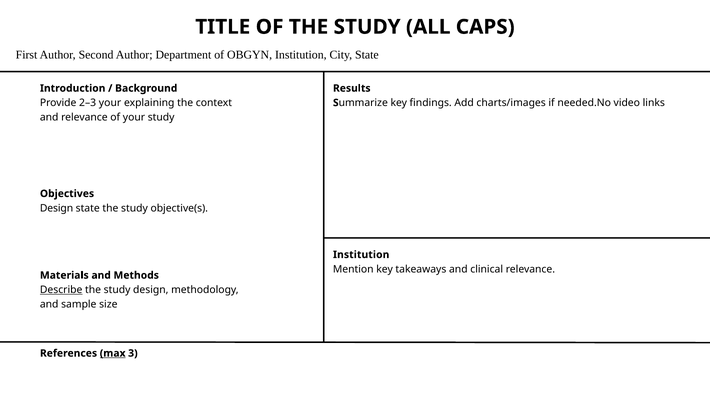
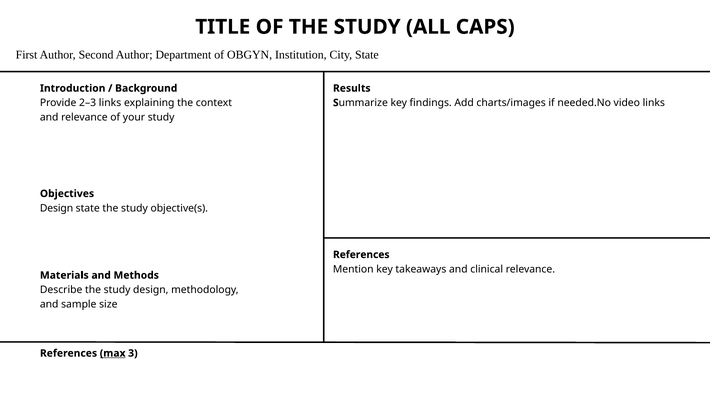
2–3 your: your -> links
Institution at (361, 255): Institution -> References
Describe underline: present -> none
